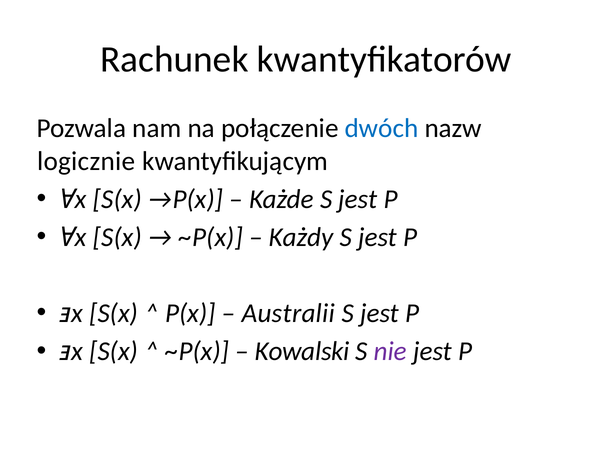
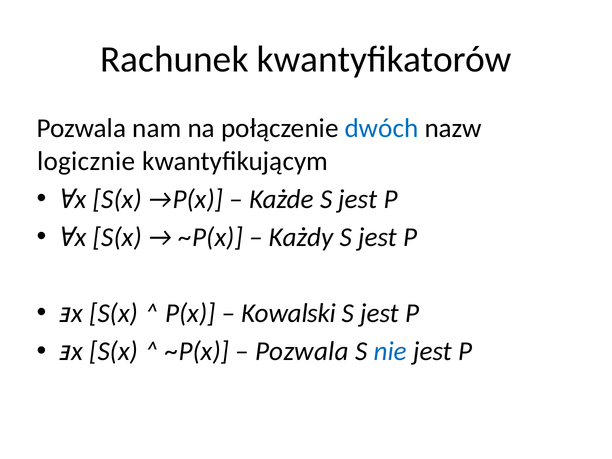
Australii: Australii -> Kowalski
Kowalski at (302, 352): Kowalski -> Pozwala
nie colour: purple -> blue
